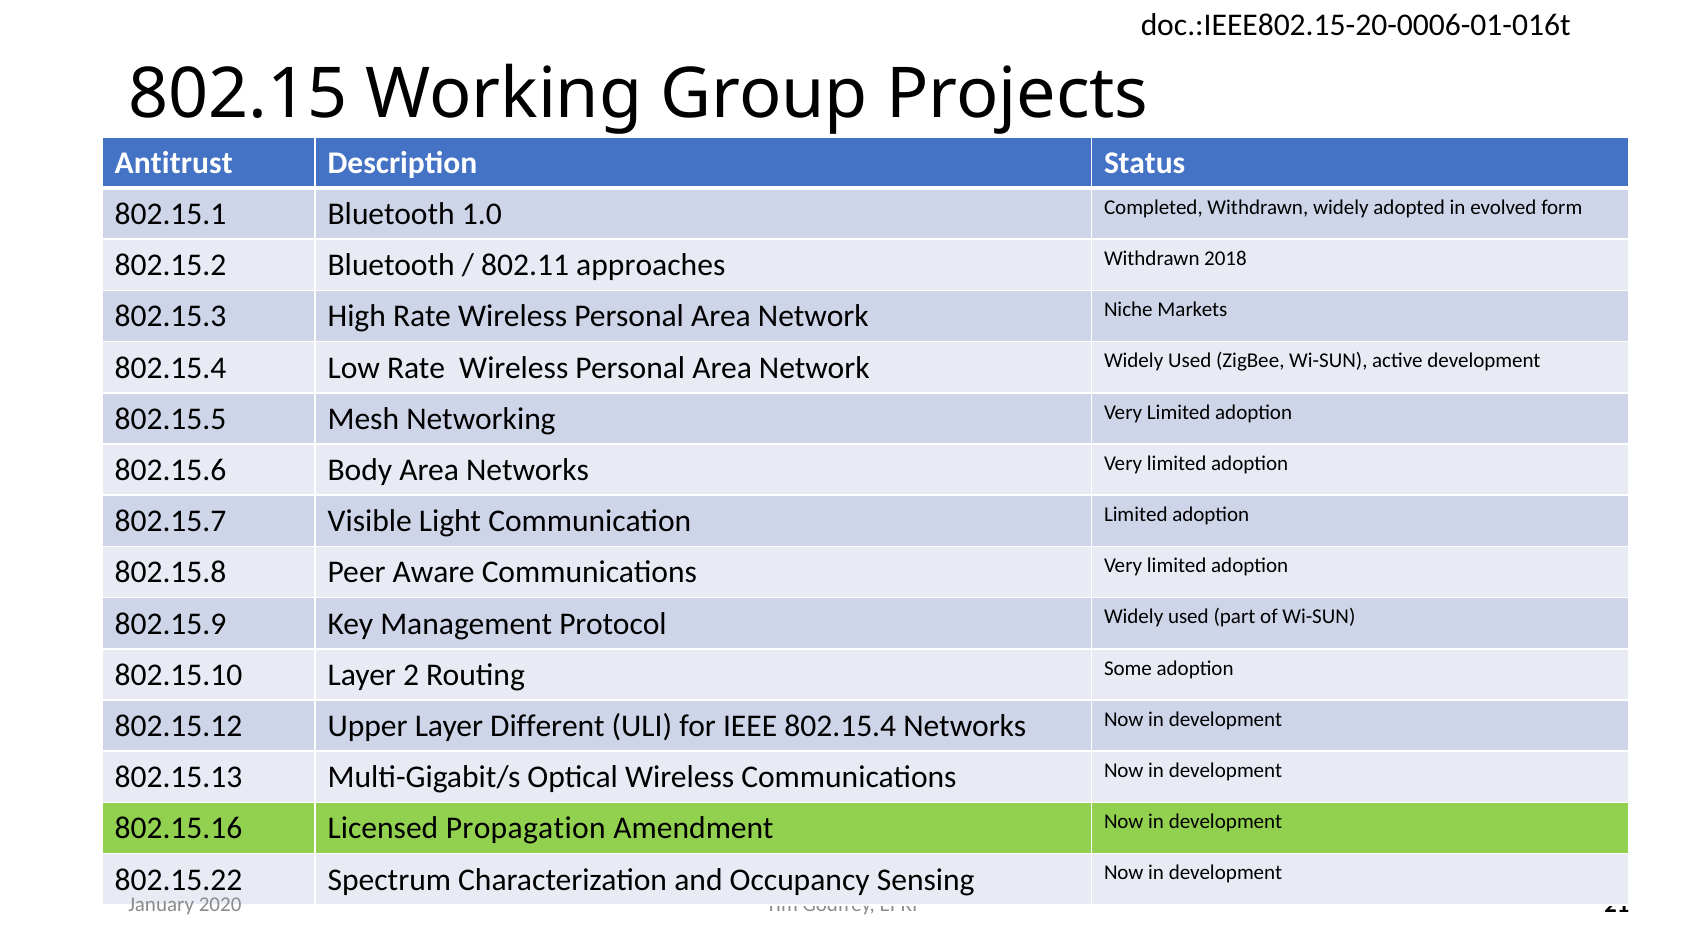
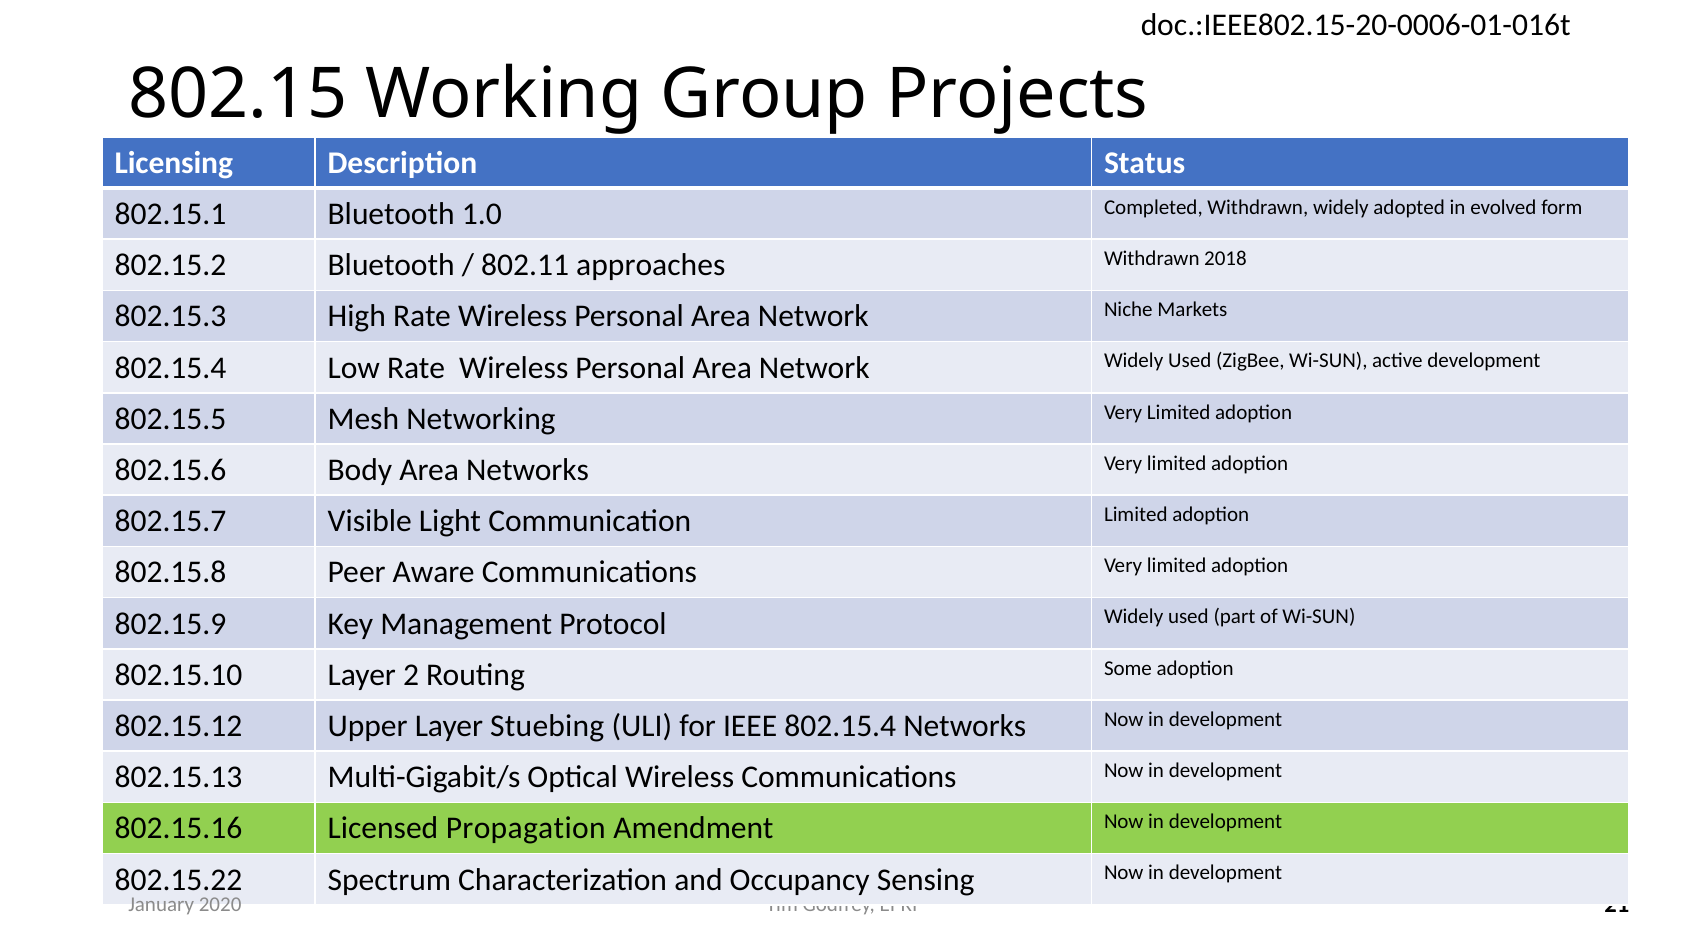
Antitrust: Antitrust -> Licensing
Different: Different -> Stuebing
